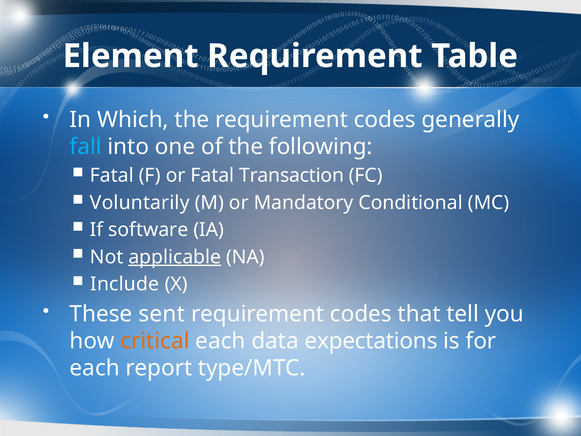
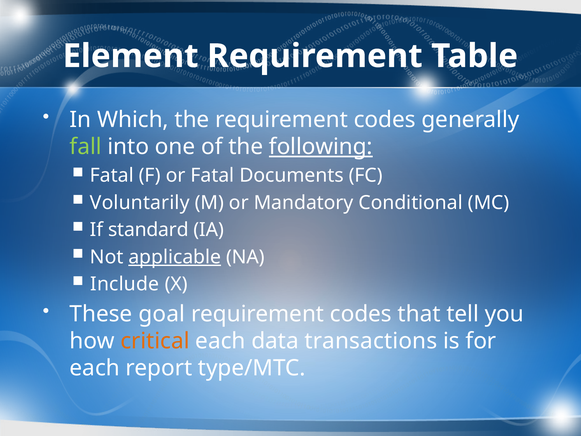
fall colour: light blue -> light green
following underline: none -> present
Transaction: Transaction -> Documents
software: software -> standard
sent: sent -> goal
expectations: expectations -> transactions
